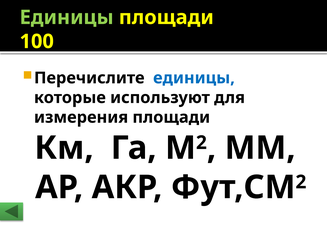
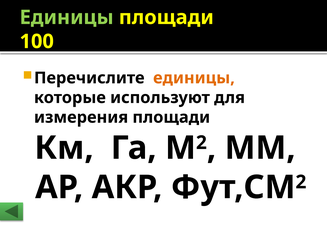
единицы at (194, 78) colour: blue -> orange
